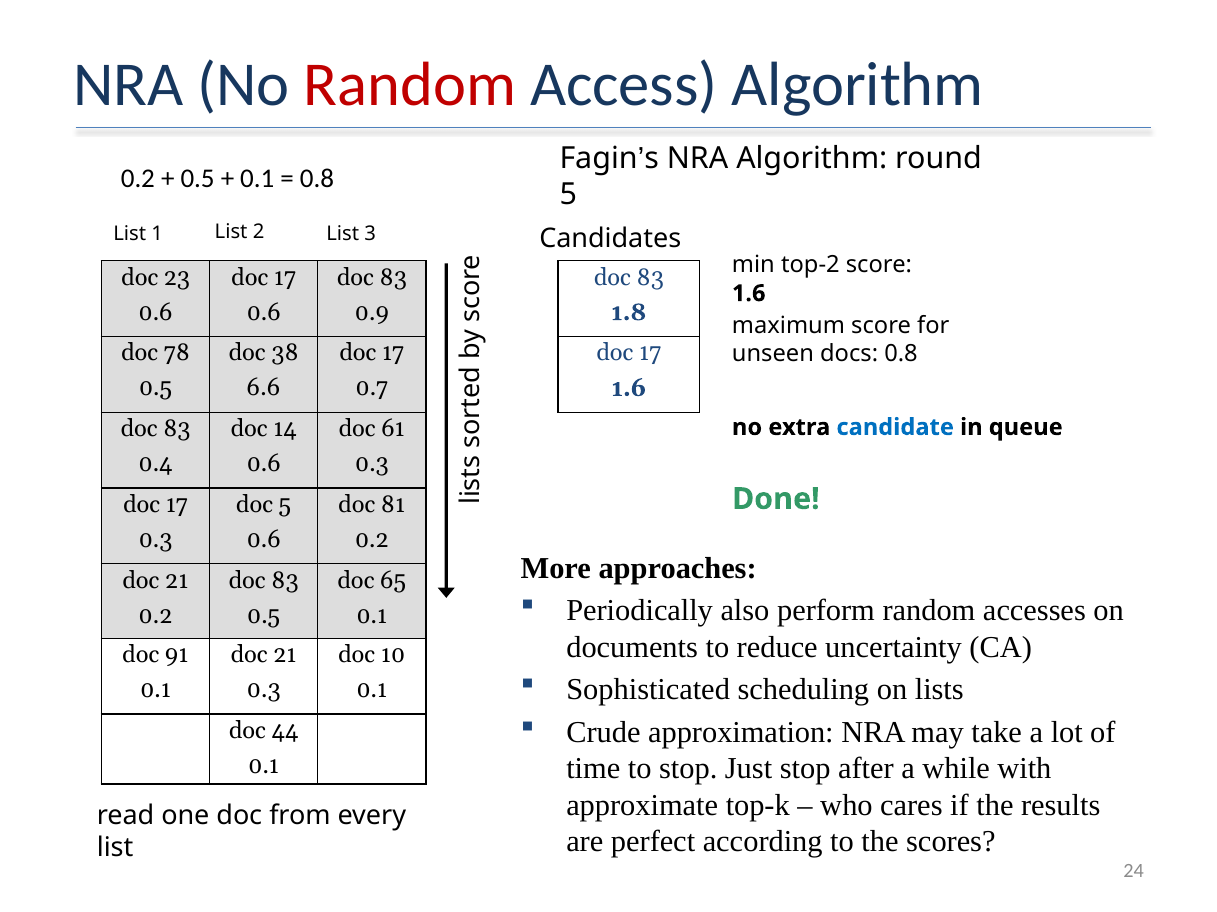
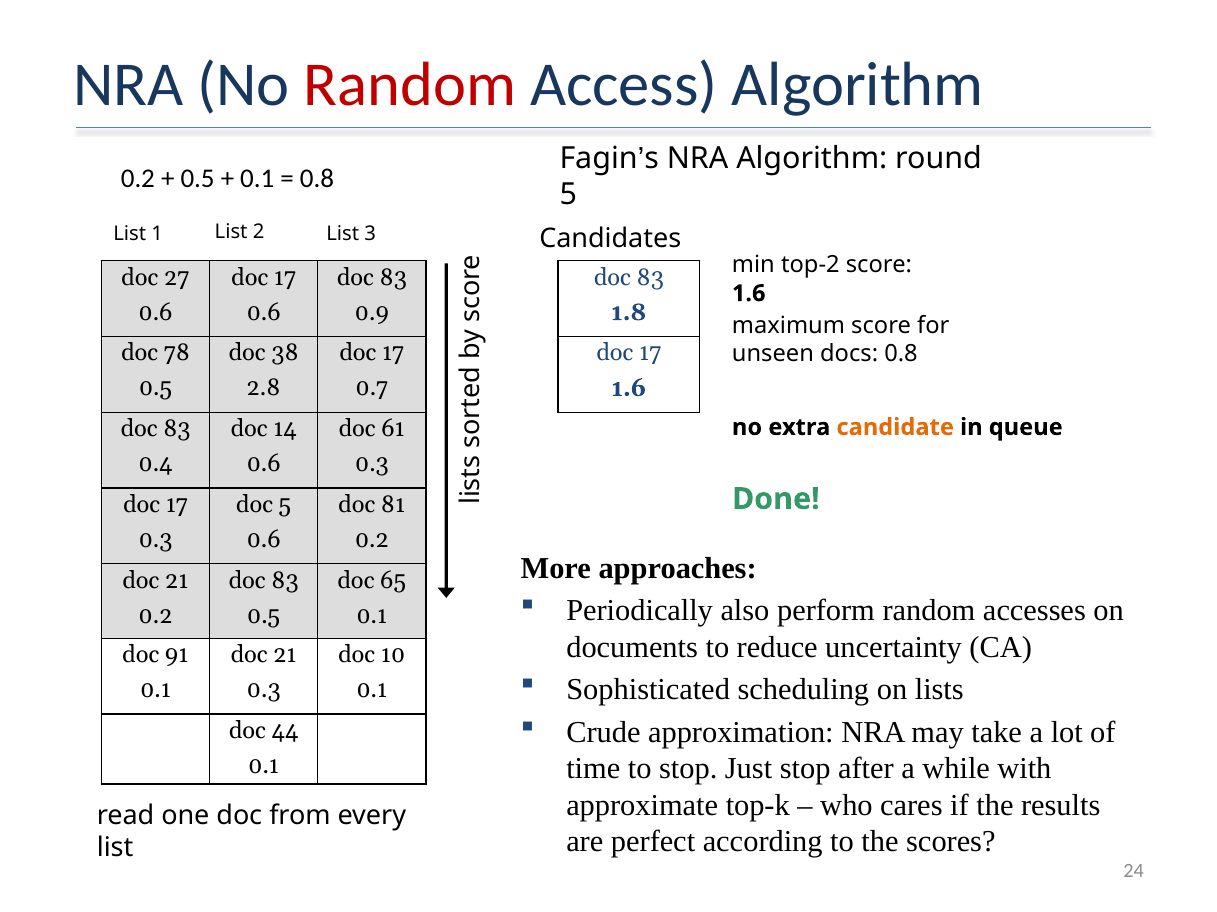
23: 23 -> 27
6.6: 6.6 -> 2.8
candidate colour: blue -> orange
